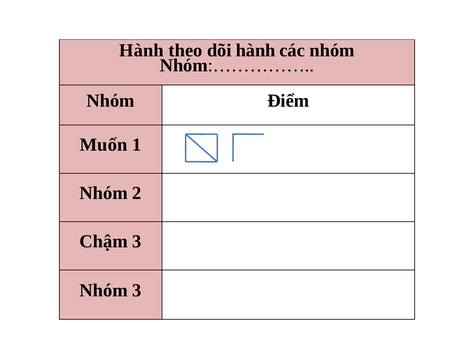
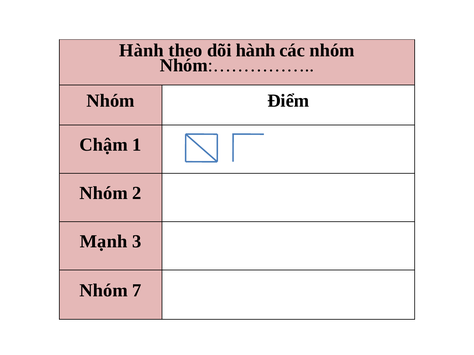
Muốn: Muốn -> Chậm
Chậm: Chậm -> Mạnh
Nhóm 3: 3 -> 7
